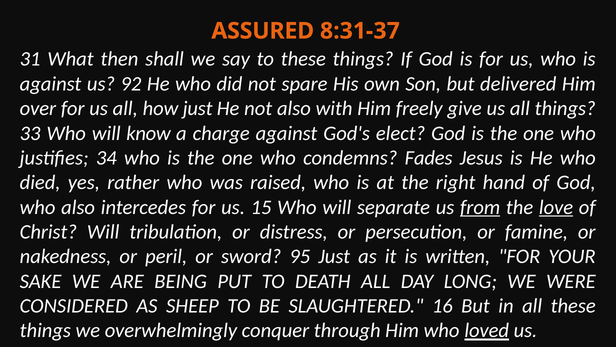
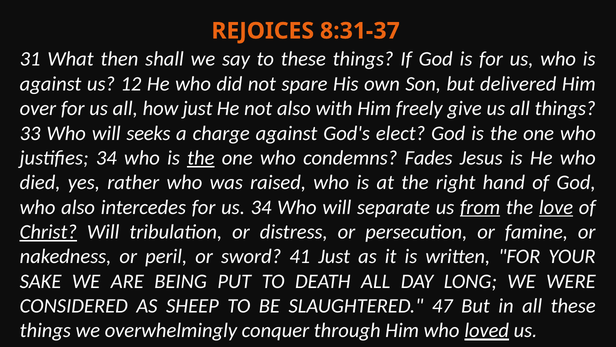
ASSURED: ASSURED -> REJOICES
92: 92 -> 12
know: know -> seeks
the at (201, 158) underline: none -> present
us 15: 15 -> 34
Christ underline: none -> present
95: 95 -> 41
16: 16 -> 47
